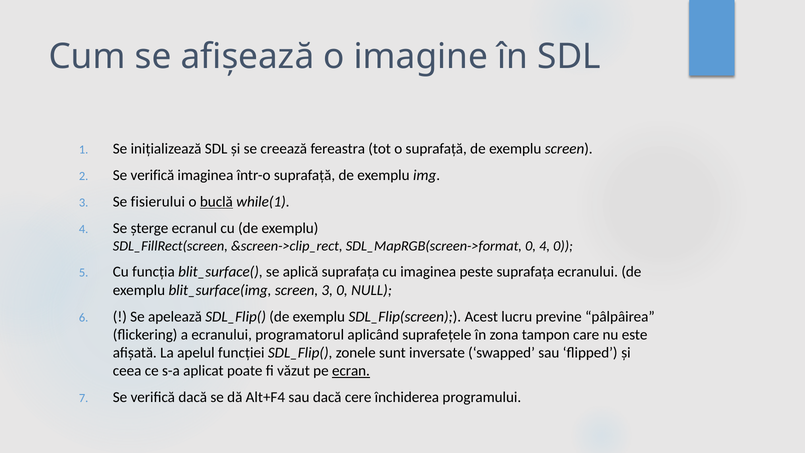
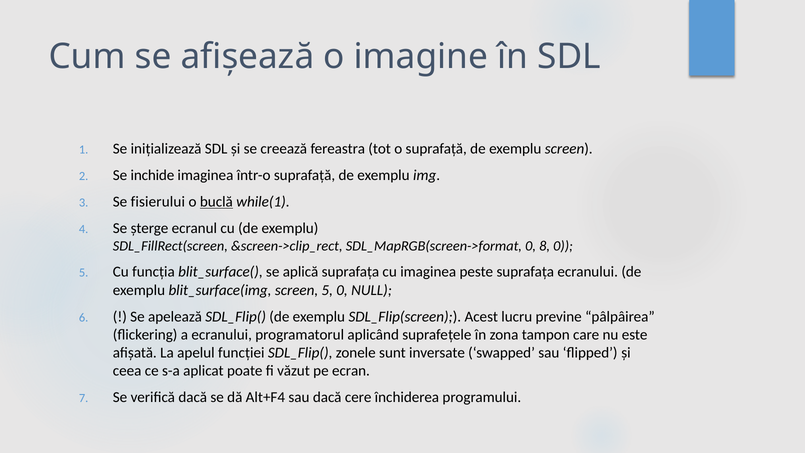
verifică at (152, 175): verifică -> inchide
0 4: 4 -> 8
screen 3: 3 -> 5
ecran underline: present -> none
